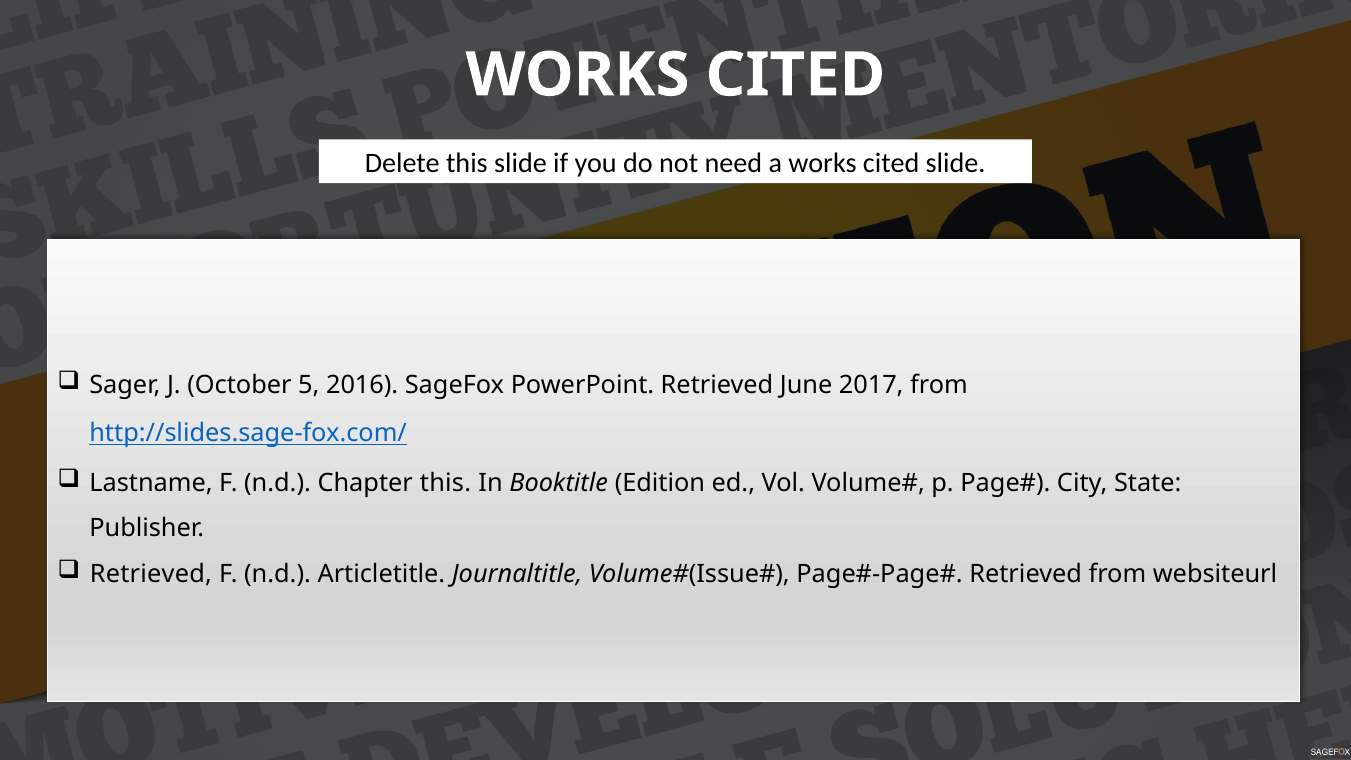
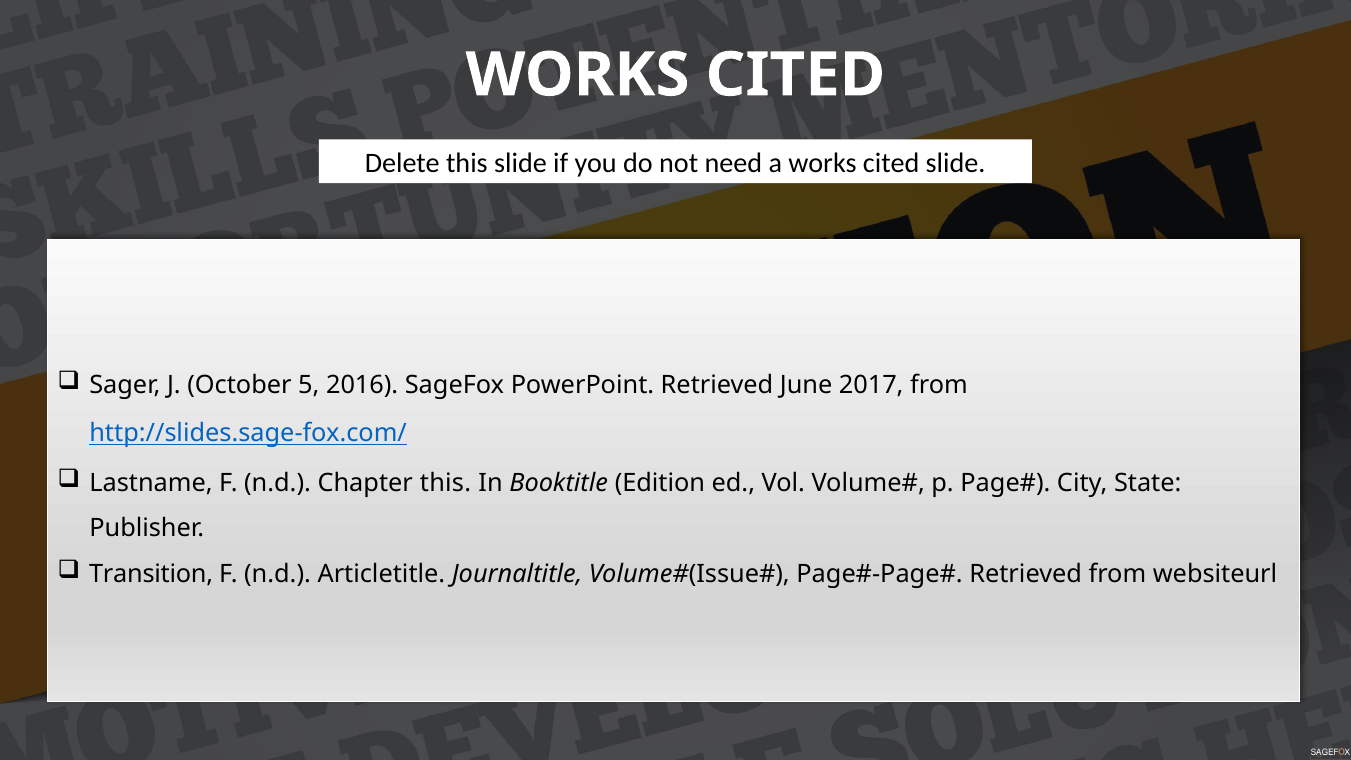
Retrieved at (151, 574): Retrieved -> Transition
